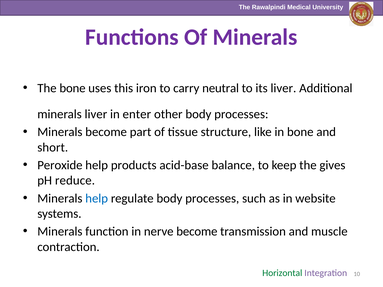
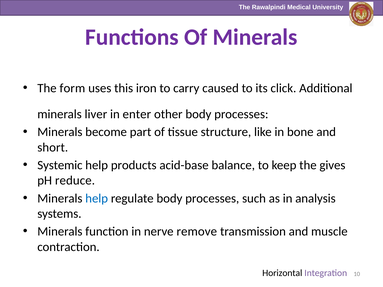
The bone: bone -> form
neutral: neutral -> caused
its liver: liver -> click
Peroxide: Peroxide -> Systemic
website: website -> analysis
nerve become: become -> remove
Horizontal colour: green -> black
